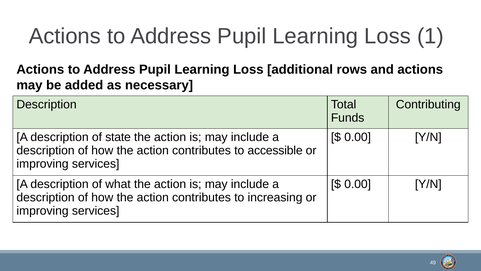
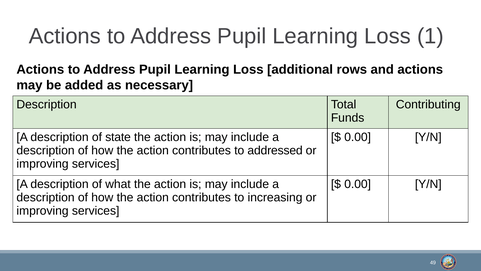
accessible: accessible -> addressed
